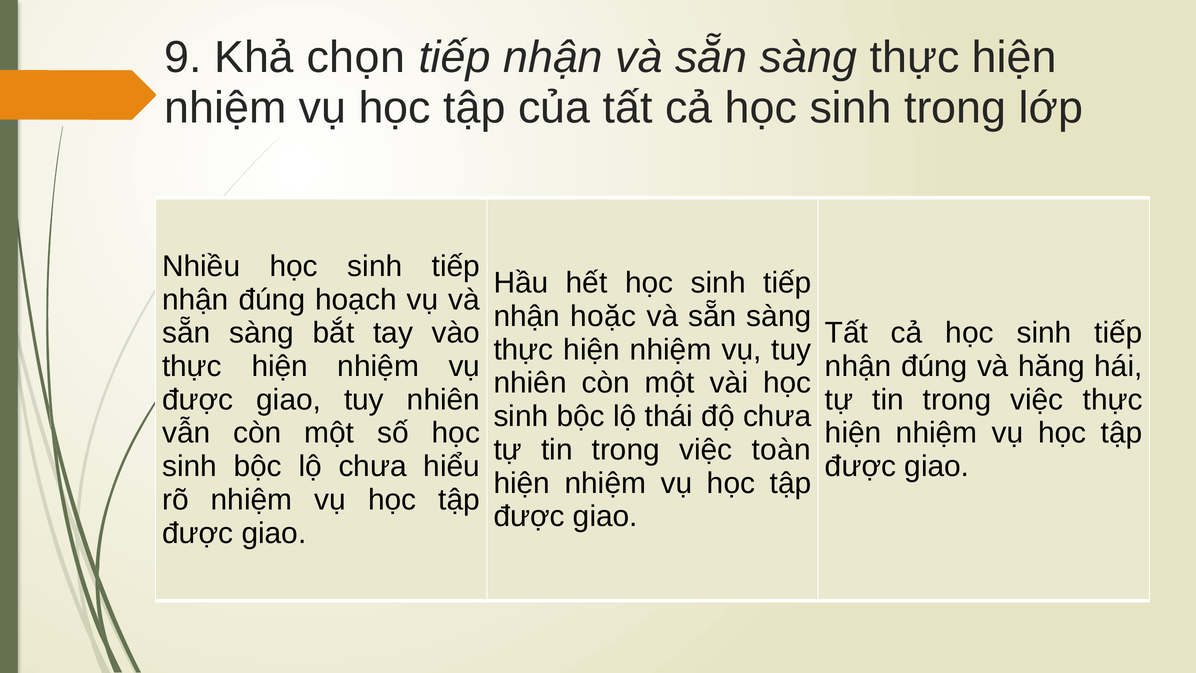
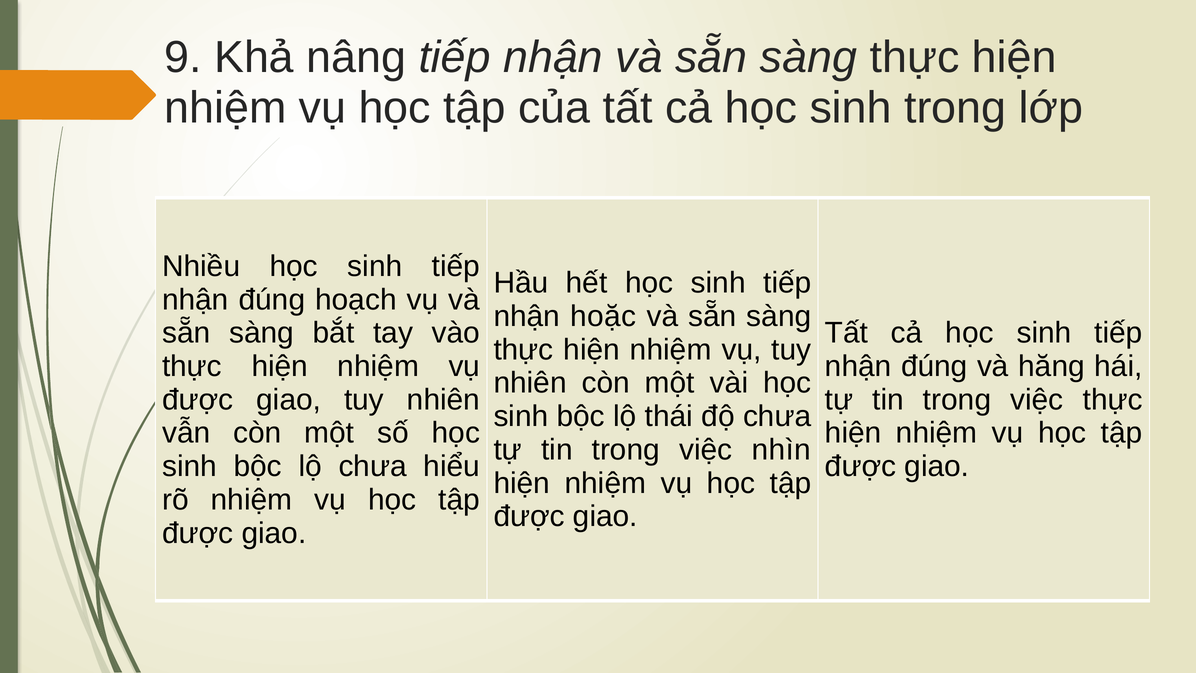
chọn: chọn -> nâng
toàn: toàn -> nhìn
